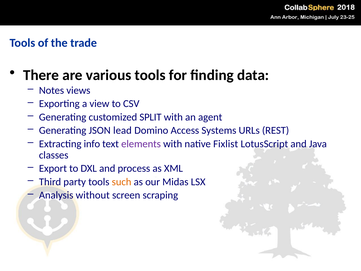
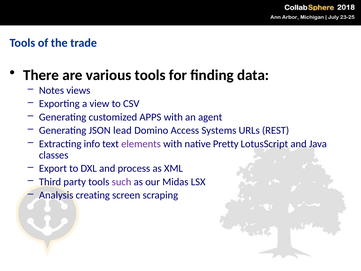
SPLIT: SPLIT -> APPS
Fixlist: Fixlist -> Pretty
such colour: orange -> purple
without: without -> creating
